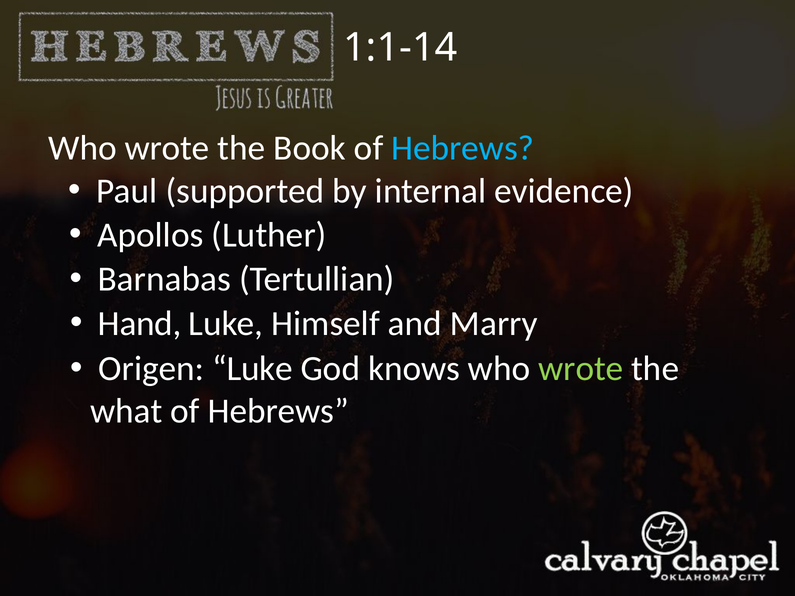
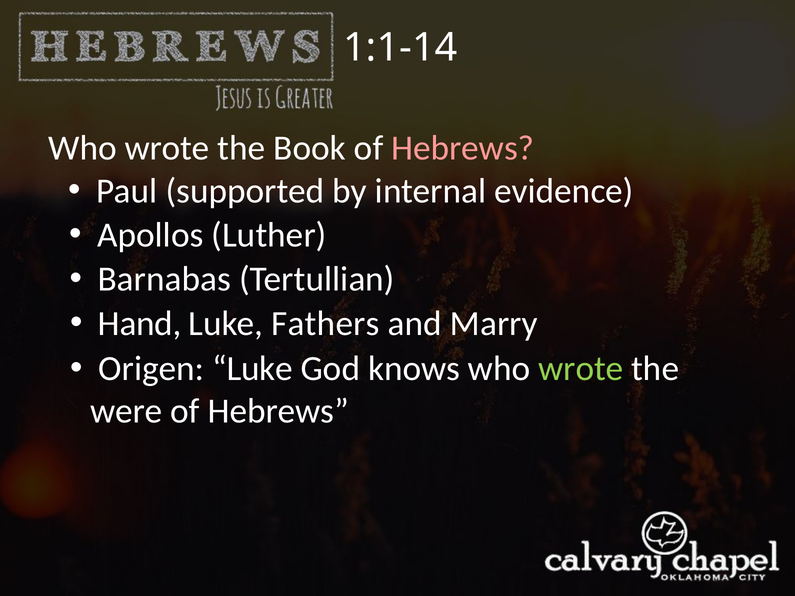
Hebrews at (463, 148) colour: light blue -> pink
Himself: Himself -> Fathers
what: what -> were
